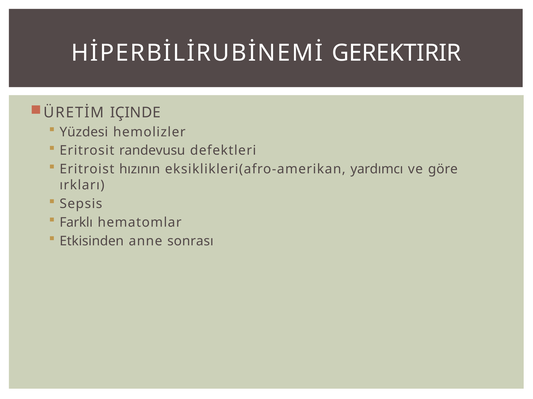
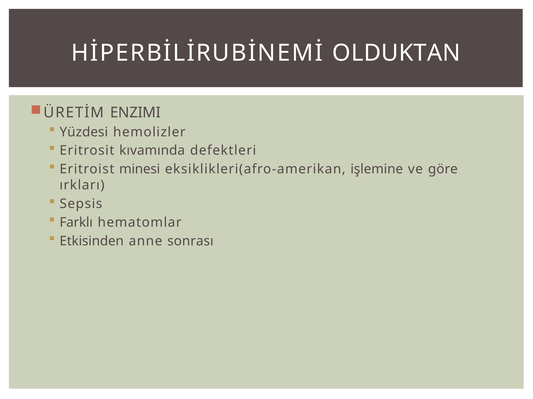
GEREKTIRIR: GEREKTIRIR -> OLDUKTAN
IÇINDE: IÇINDE -> ENZIMI
randevusu: randevusu -> kıvamında
hızının: hızının -> minesi
yardımcı: yardımcı -> işlemine
